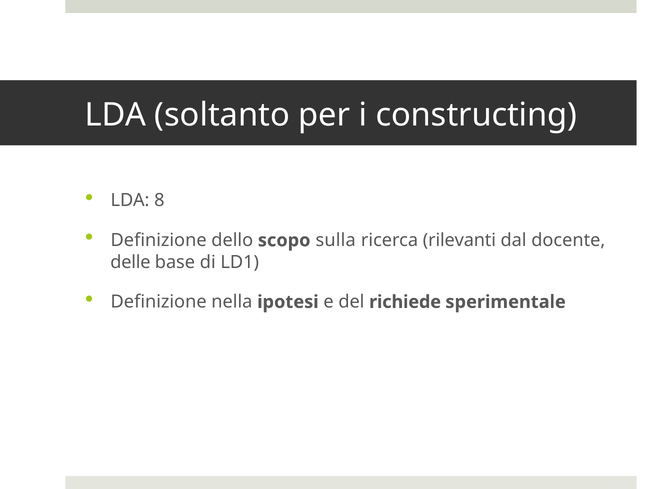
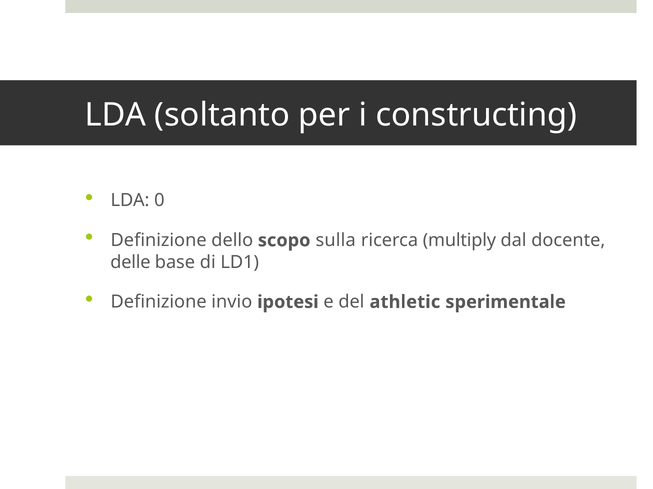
8: 8 -> 0
rilevanti: rilevanti -> multiply
nella: nella -> invio
richiede: richiede -> athletic
